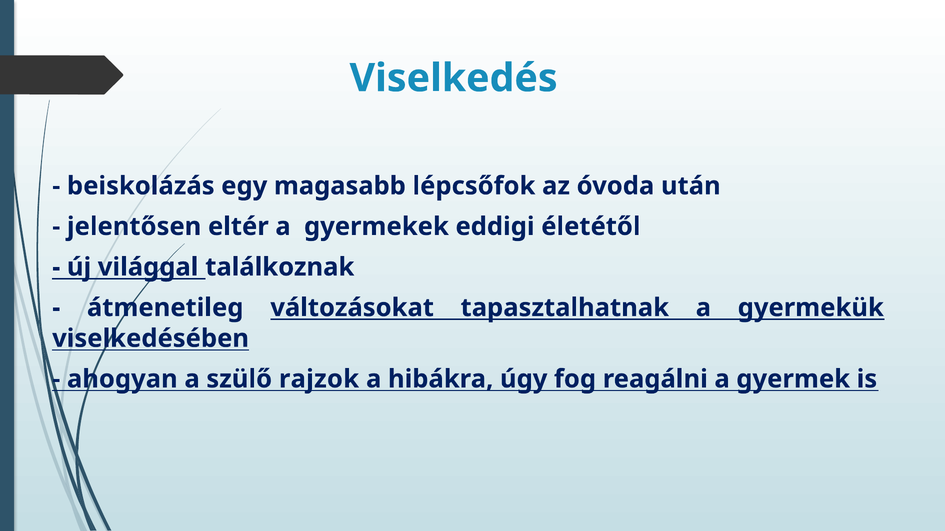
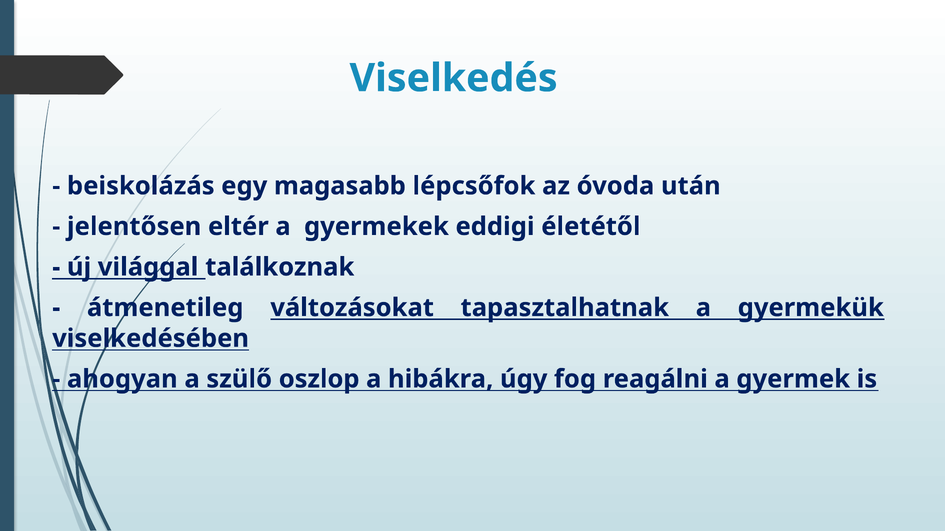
rajzok: rajzok -> oszlop
